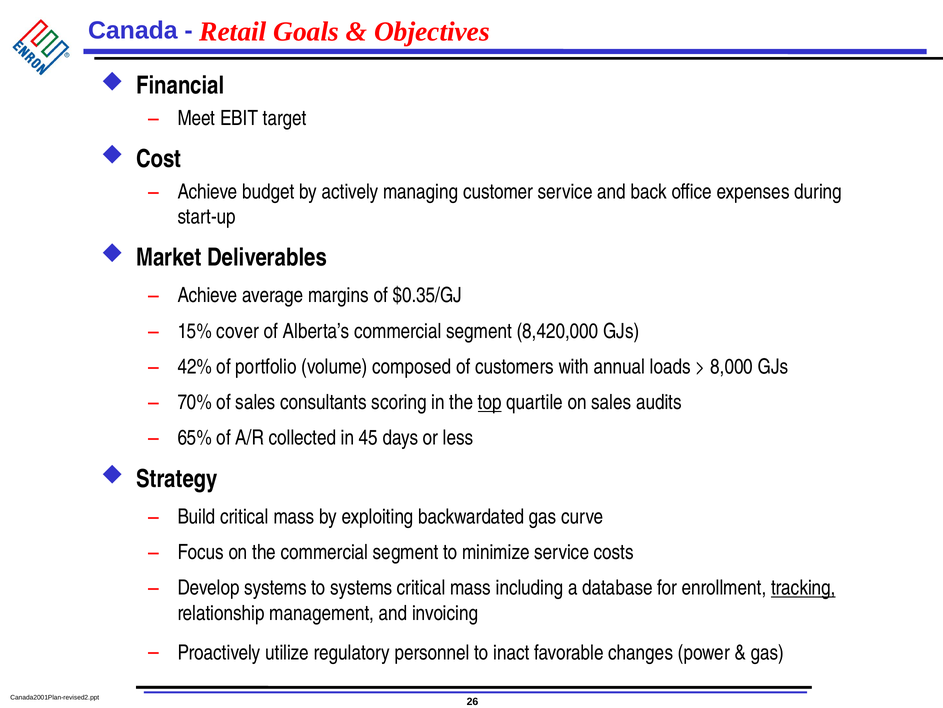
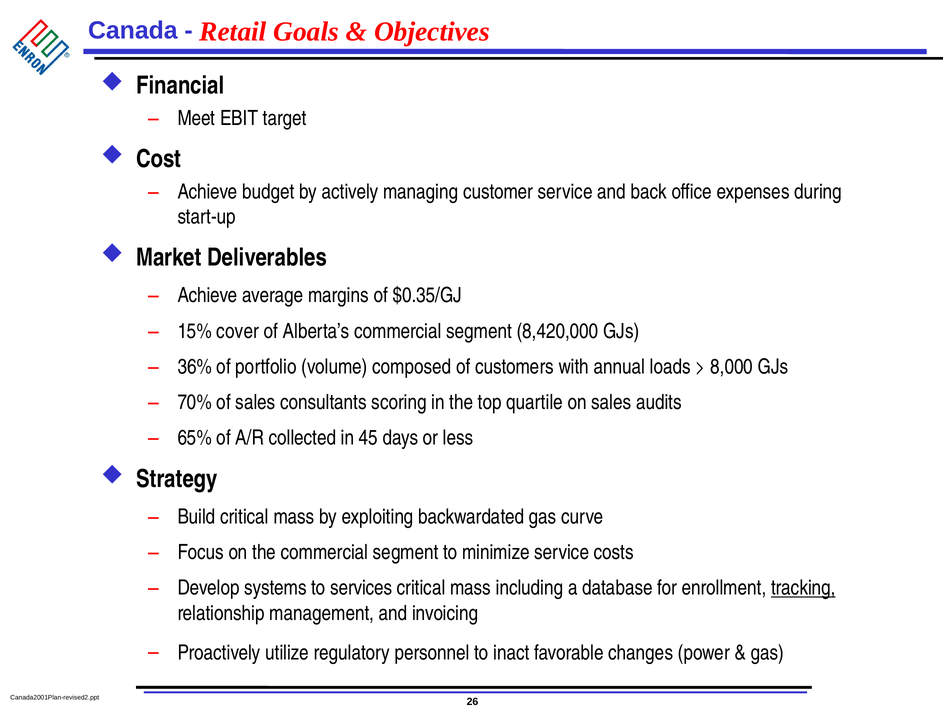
42%: 42% -> 36%
top underline: present -> none
to systems: systems -> services
